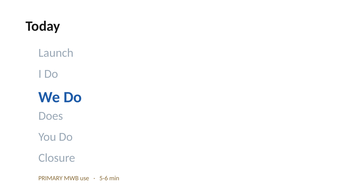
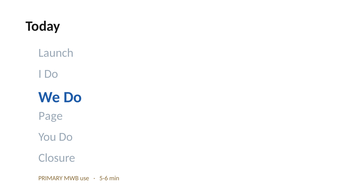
Does: Does -> Page
